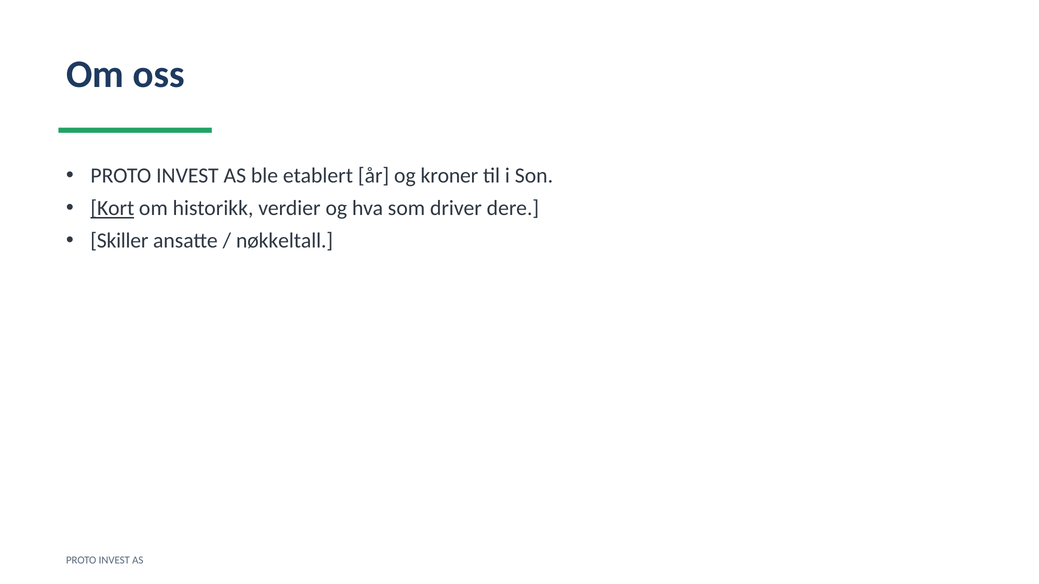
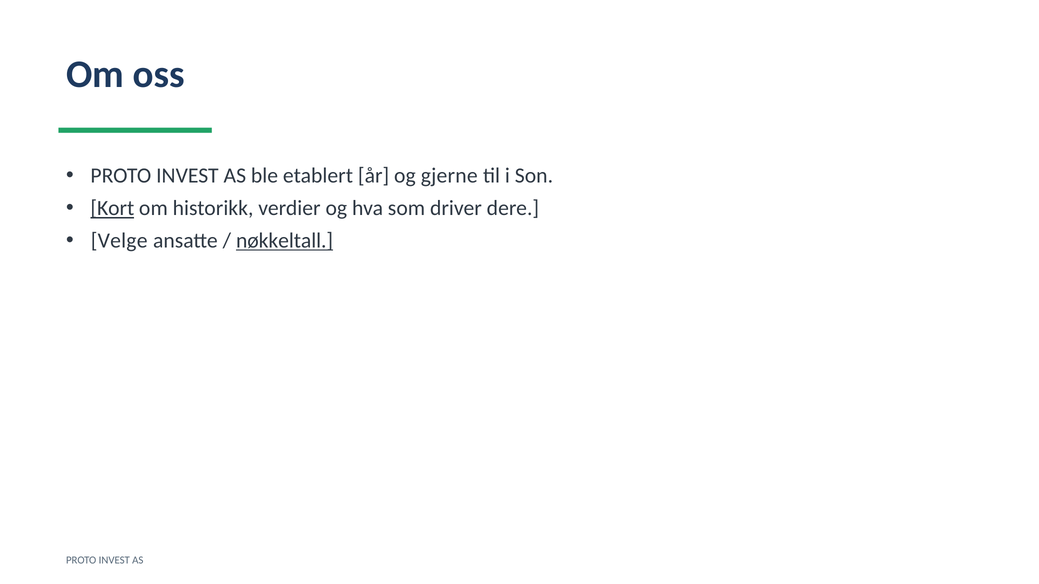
kroner: kroner -> gjerne
Skiller: Skiller -> Velge
nøkkeltall underline: none -> present
